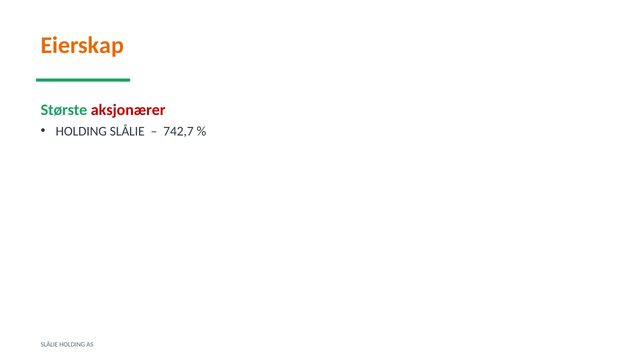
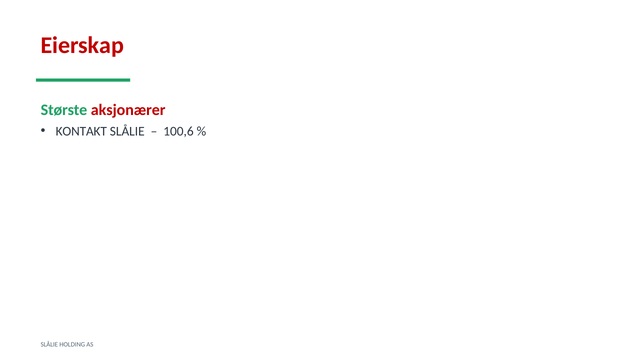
Eierskap colour: orange -> red
HOLDING at (81, 131): HOLDING -> KONTAKT
742,7: 742,7 -> 100,6
